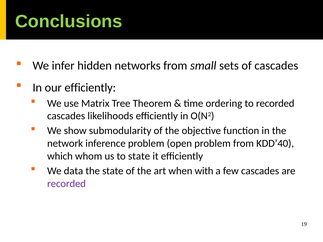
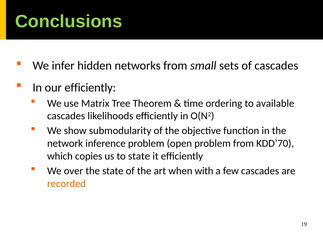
to recorded: recorded -> available
KDD’40: KDD’40 -> KDD’70
whom: whom -> copies
data: data -> over
recorded at (67, 184) colour: purple -> orange
